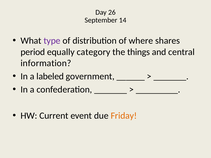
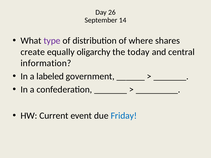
period: period -> create
category: category -> oligarchy
things: things -> today
Friday colour: orange -> blue
